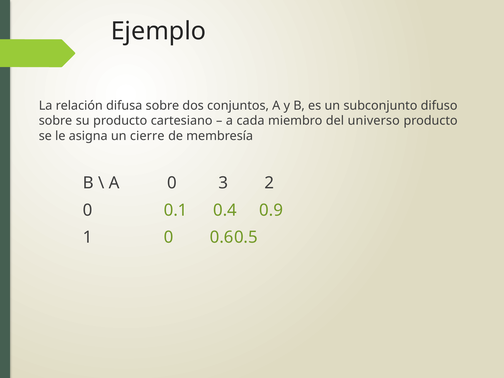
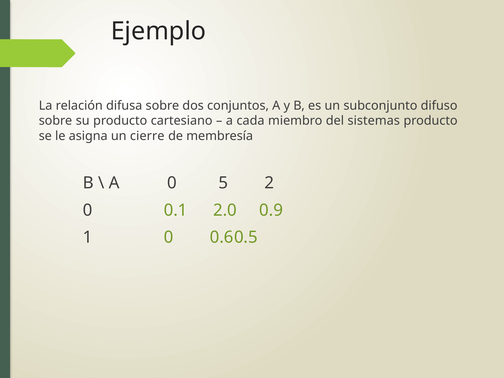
universo: universo -> sistemas
3: 3 -> 5
0.4: 0.4 -> 2.0
